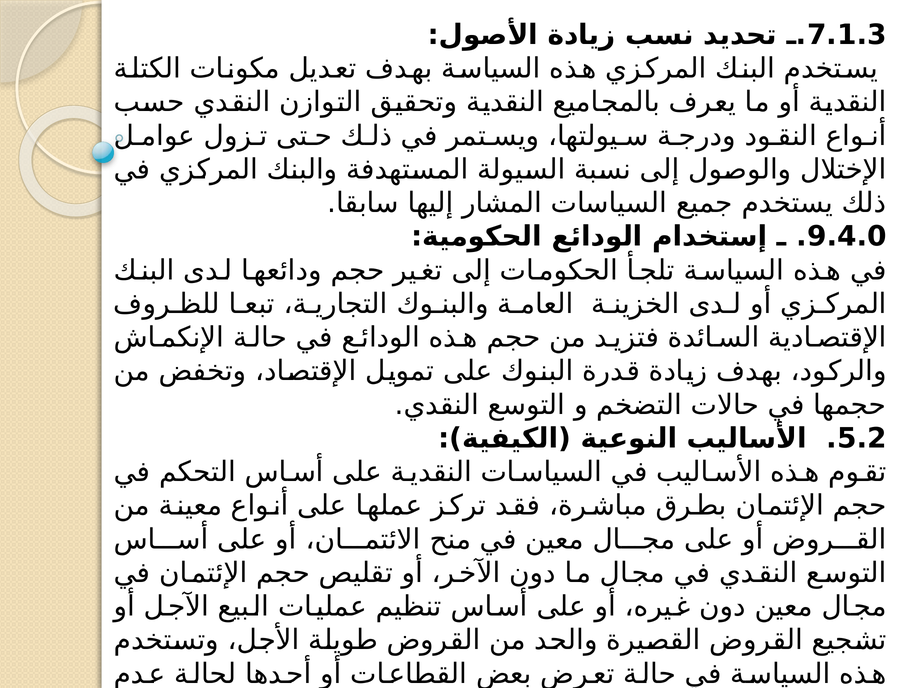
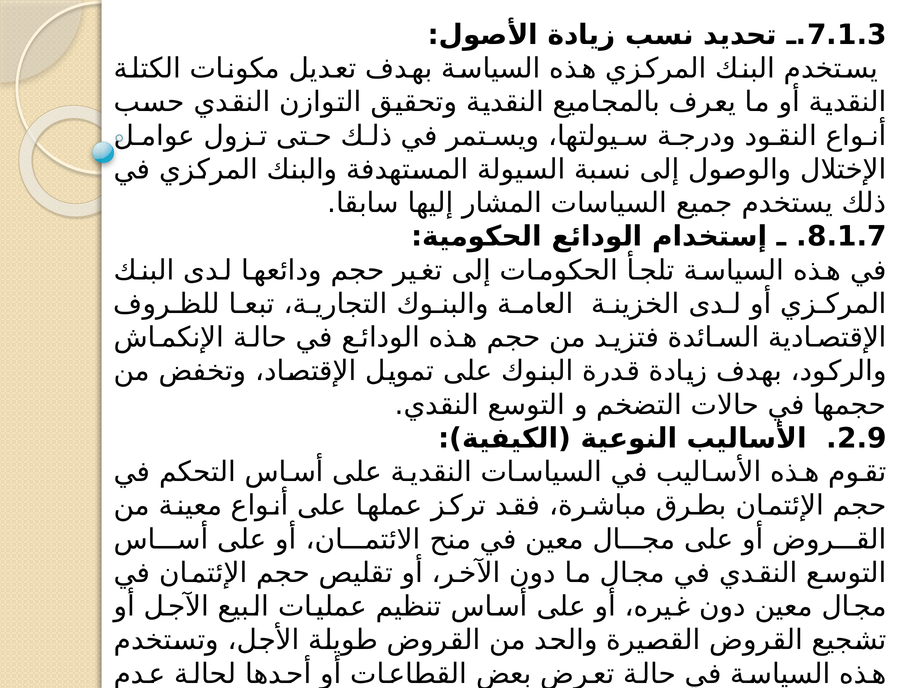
9.4.0: 9.4.0 -> 8.1.7
5.2: 5.2 -> 2.9
